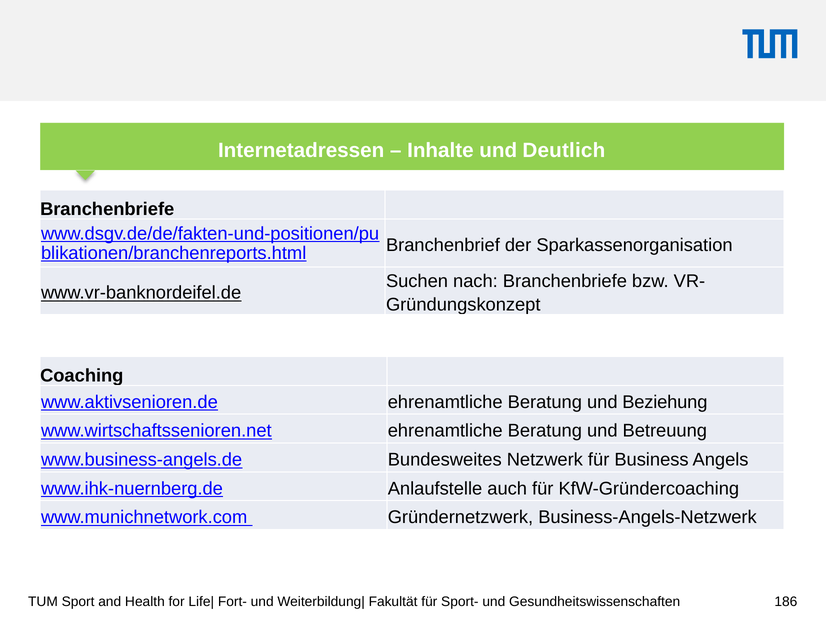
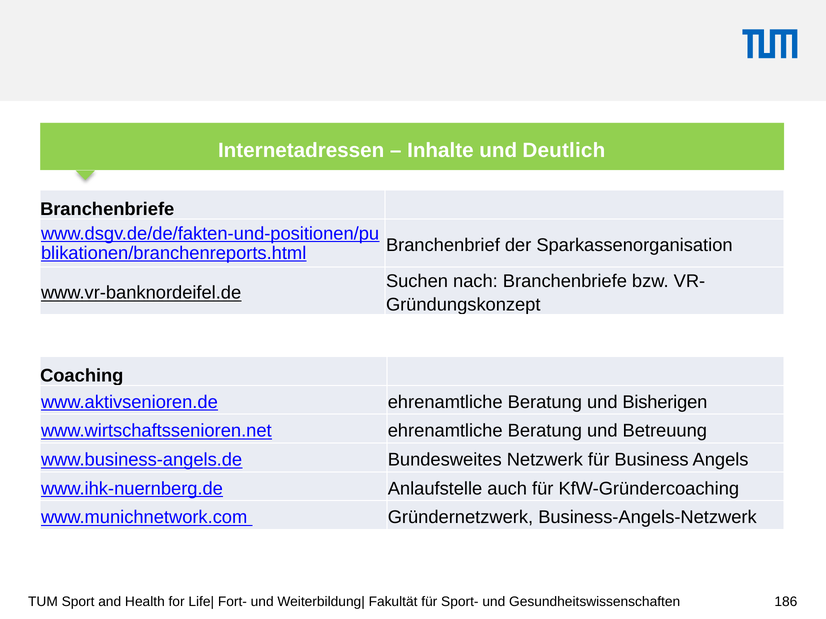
Beziehung: Beziehung -> Bisherigen
